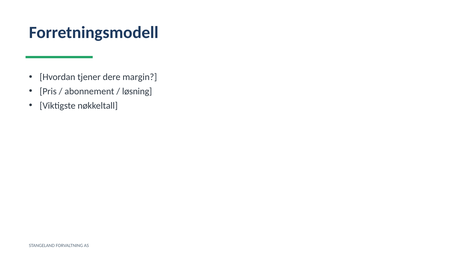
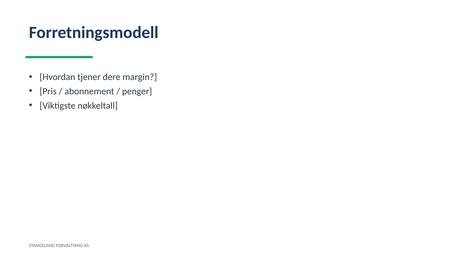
løsning: løsning -> penger
